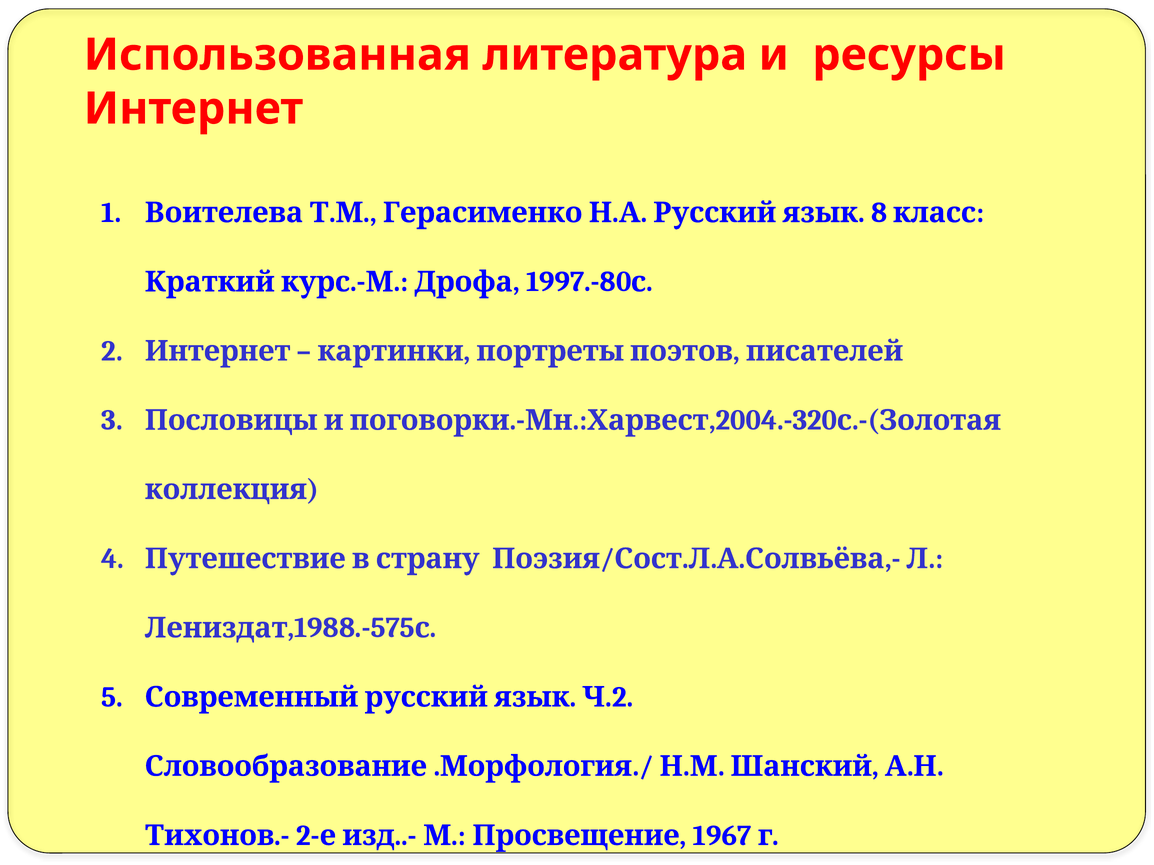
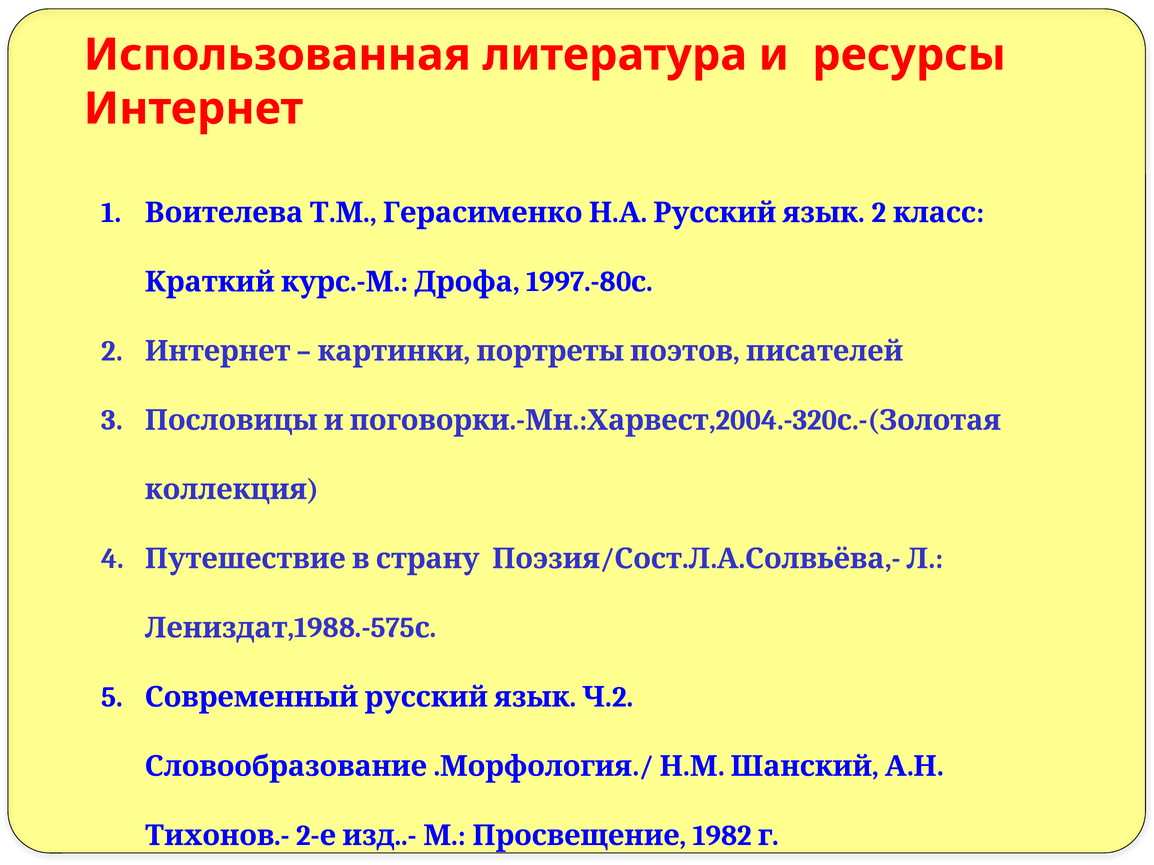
8 at (879, 213): 8 -> 2
1967: 1967 -> 1982
